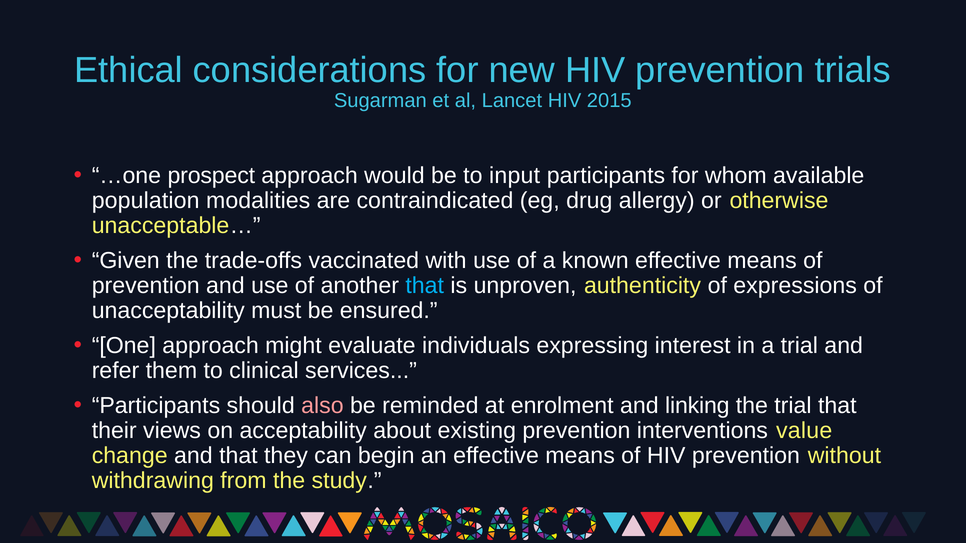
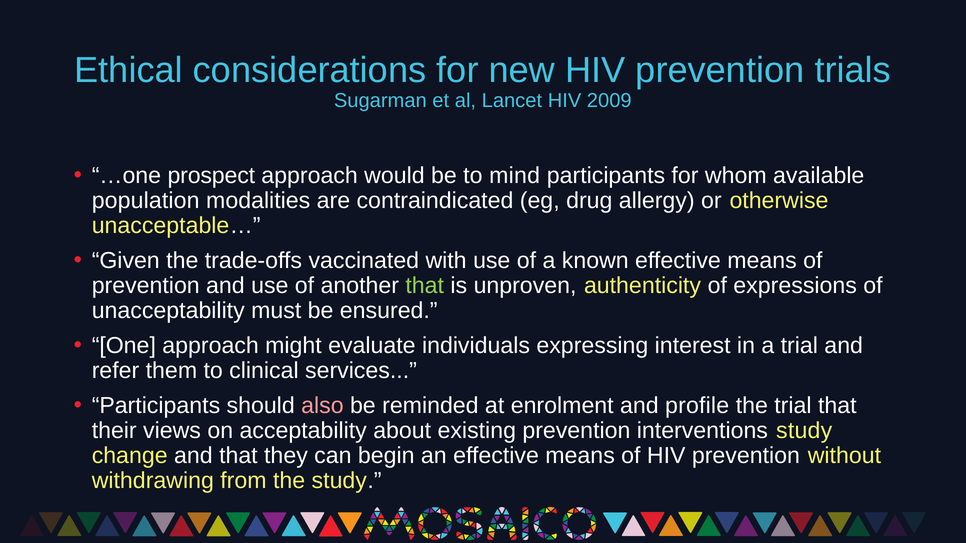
2015: 2015 -> 2009
input: input -> mind
that at (425, 286) colour: light blue -> light green
linking: linking -> profile
interventions value: value -> study
